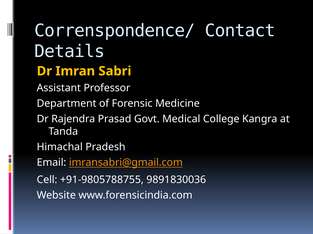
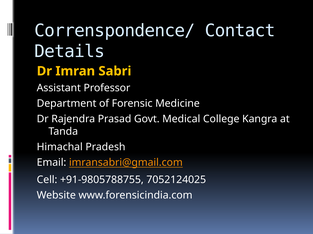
9891830036: 9891830036 -> 7052124025
